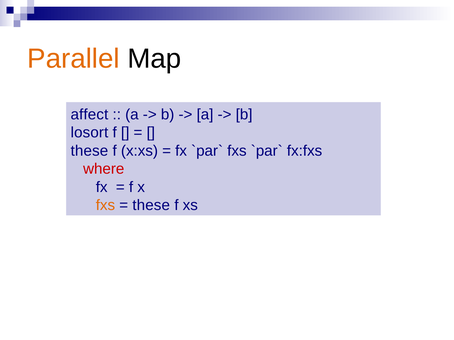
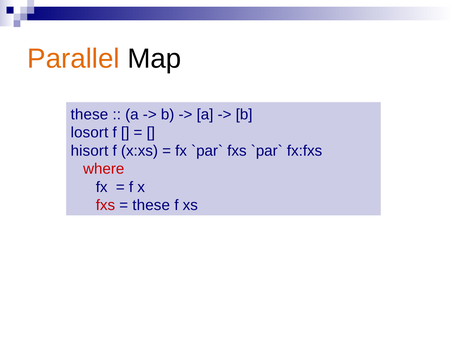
affect at (89, 115): affect -> these
these at (89, 151): these -> hisort
fxs at (105, 205) colour: orange -> red
